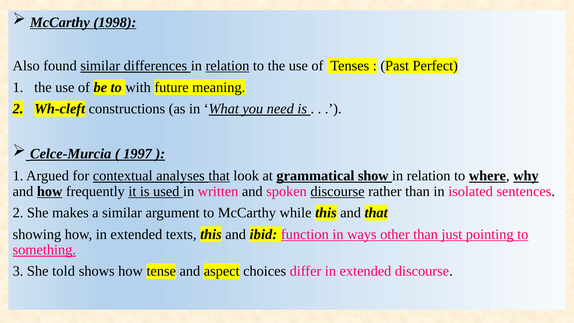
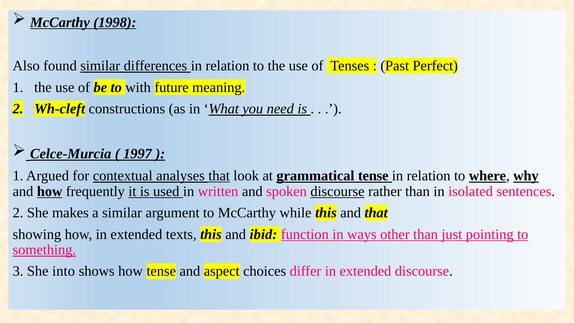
relation at (227, 66) underline: present -> none
grammatical show: show -> tense
told: told -> into
